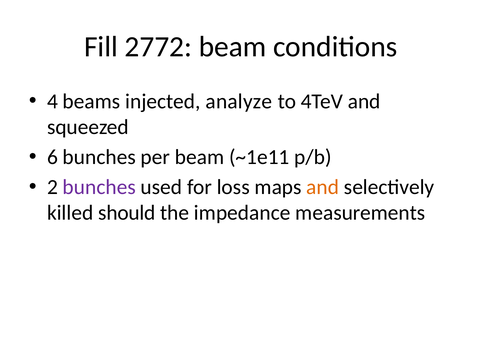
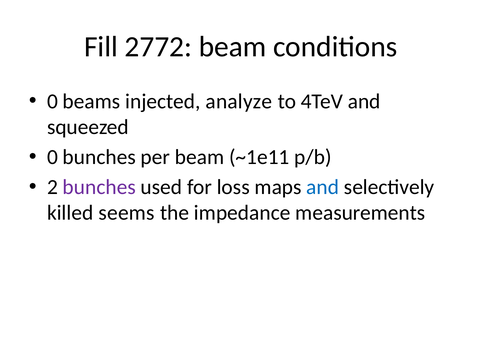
4 at (52, 101): 4 -> 0
6 at (52, 157): 6 -> 0
and at (323, 187) colour: orange -> blue
should: should -> seems
